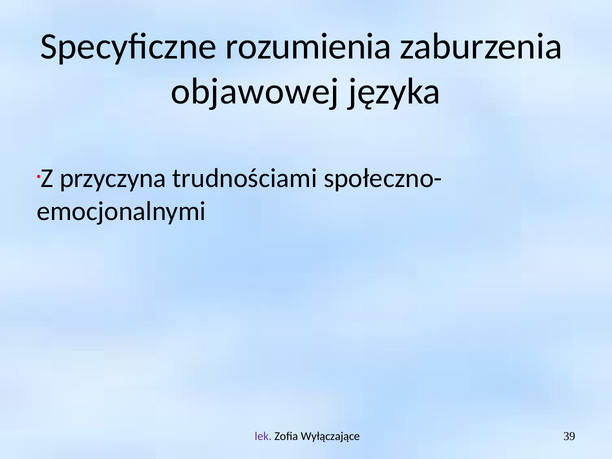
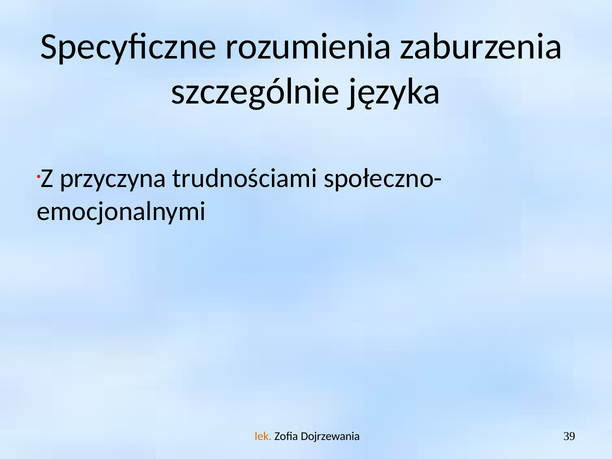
objawowej: objawowej -> szczególnie
lek colour: purple -> orange
Wyłączające: Wyłączające -> Dojrzewania
